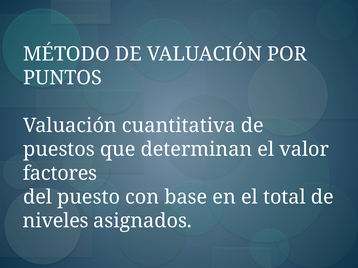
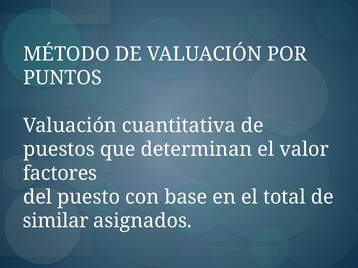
niveles: niveles -> similar
